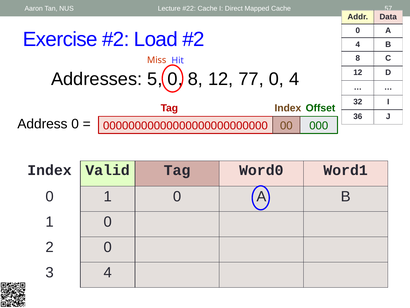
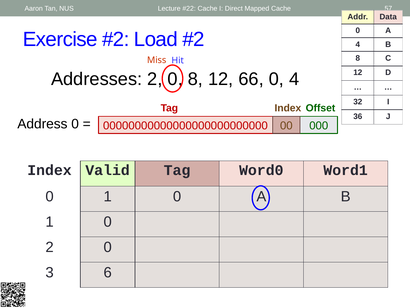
Addresses 5: 5 -> 2
77: 77 -> 66
3 4: 4 -> 6
